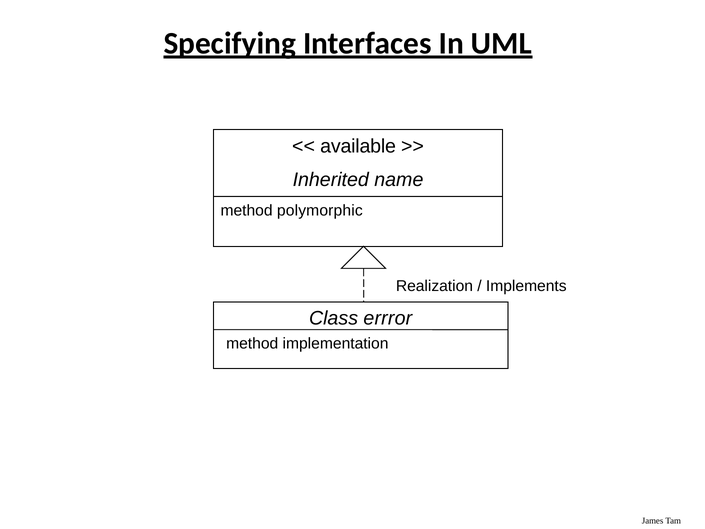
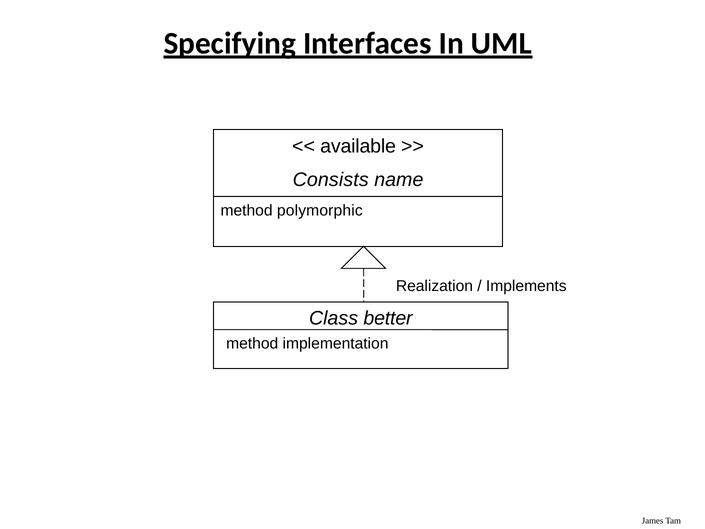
Inherited: Inherited -> Consists
errror: errror -> better
